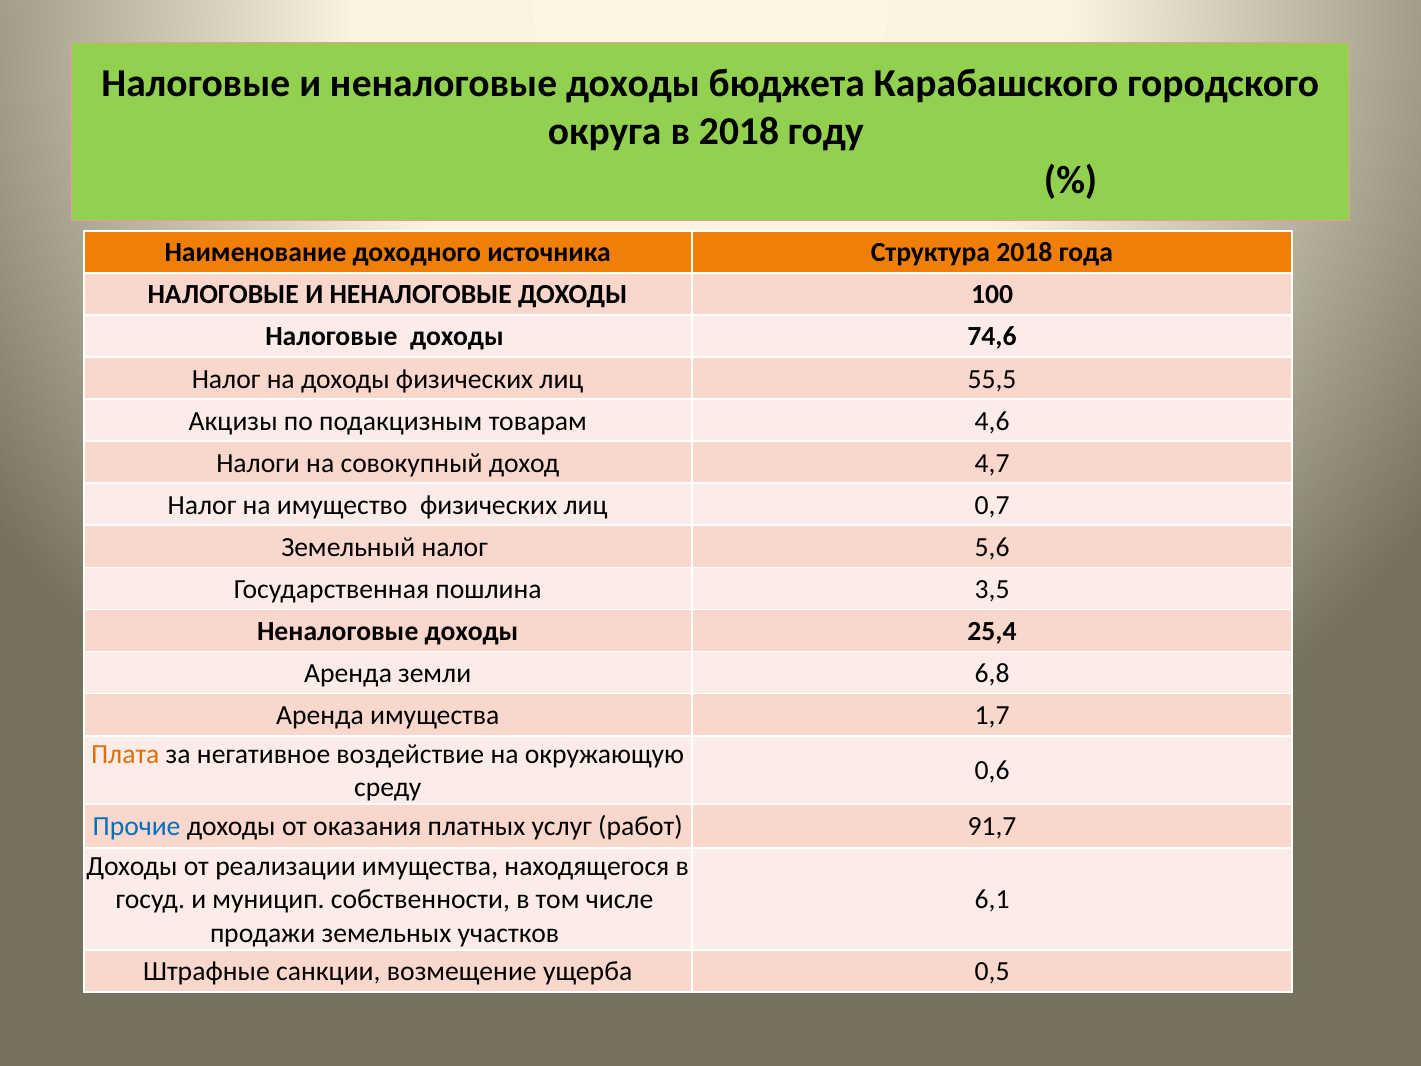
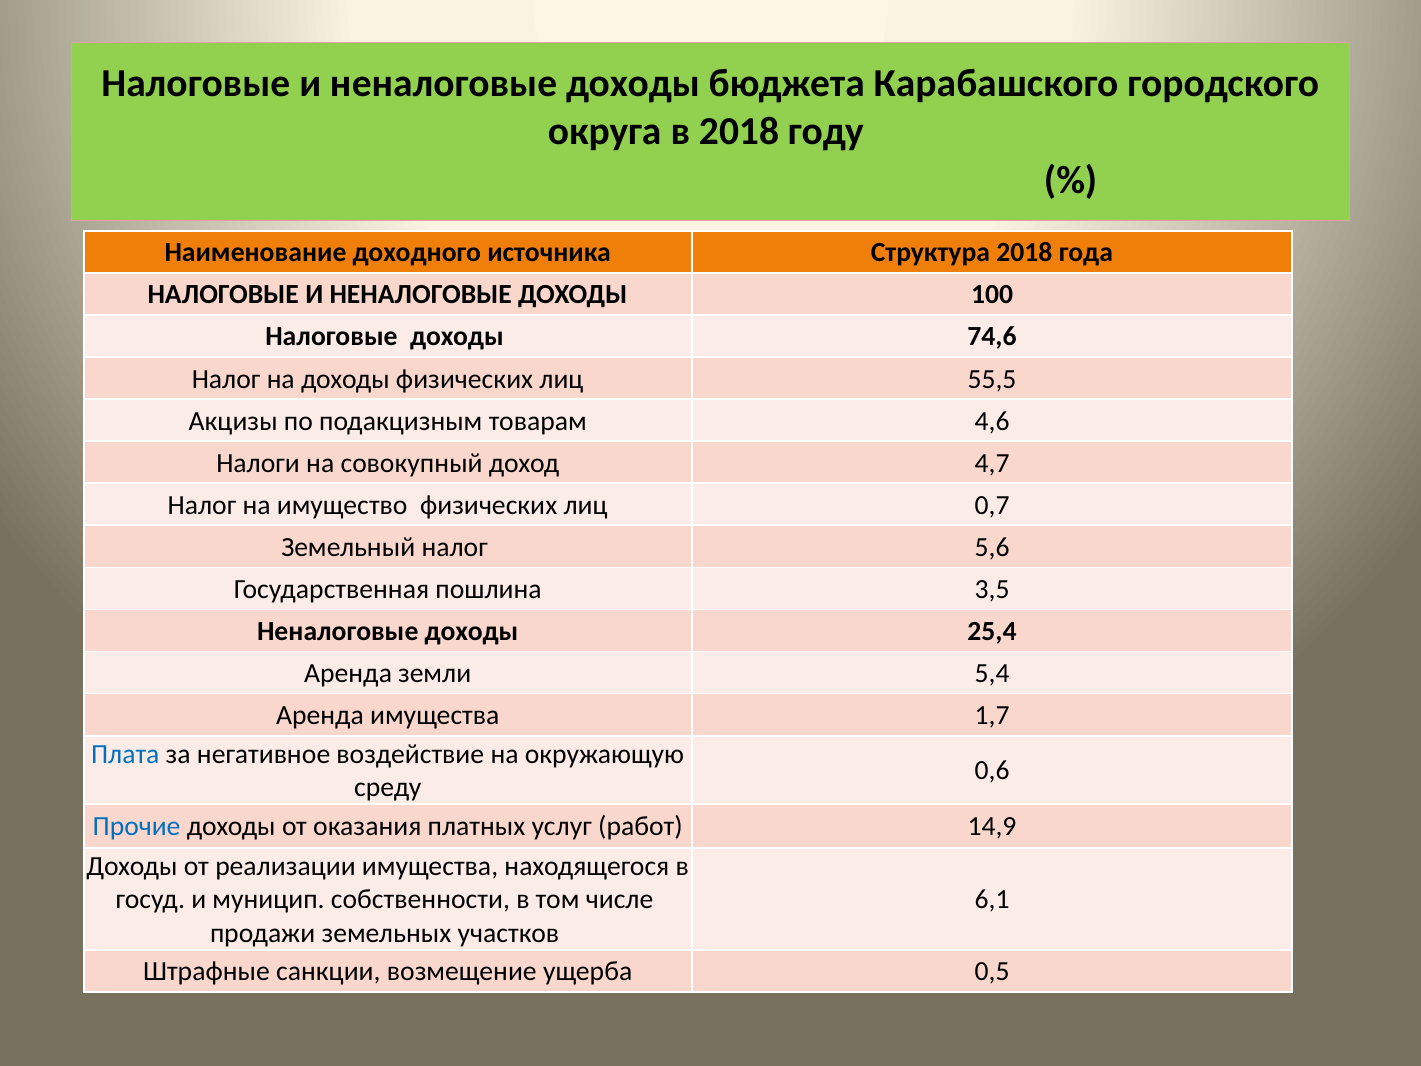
6,8: 6,8 -> 5,4
Плата colour: orange -> blue
91,7: 91,7 -> 14,9
